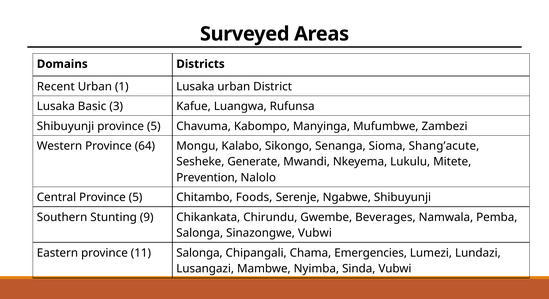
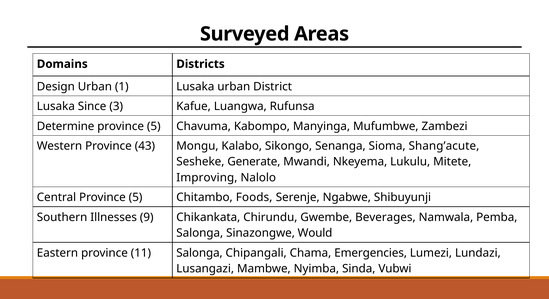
Recent: Recent -> Design
Basic: Basic -> Since
Shibuyunji at (66, 126): Shibuyunji -> Determine
64: 64 -> 43
Prevention: Prevention -> Improving
Stunting: Stunting -> Illnesses
Sinazongwe Vubwi: Vubwi -> Would
